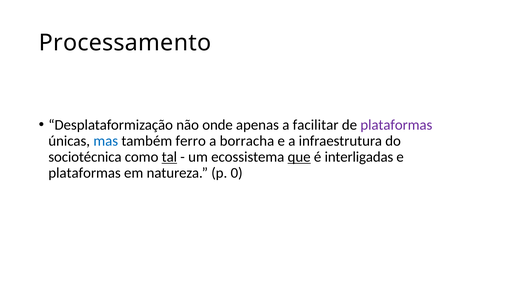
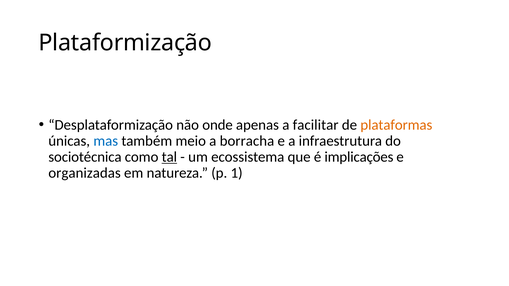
Processamento: Processamento -> Plataformização
plataformas at (396, 125) colour: purple -> orange
ferro: ferro -> meio
que underline: present -> none
interligadas: interligadas -> implicações
plataformas at (85, 173): plataformas -> organizadas
0: 0 -> 1
